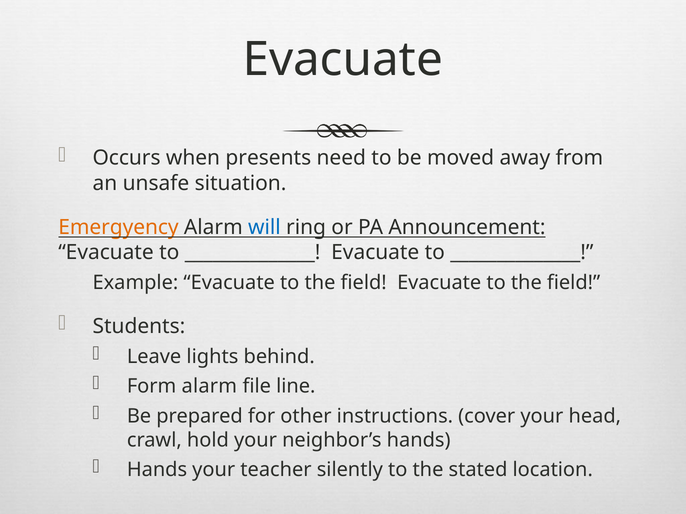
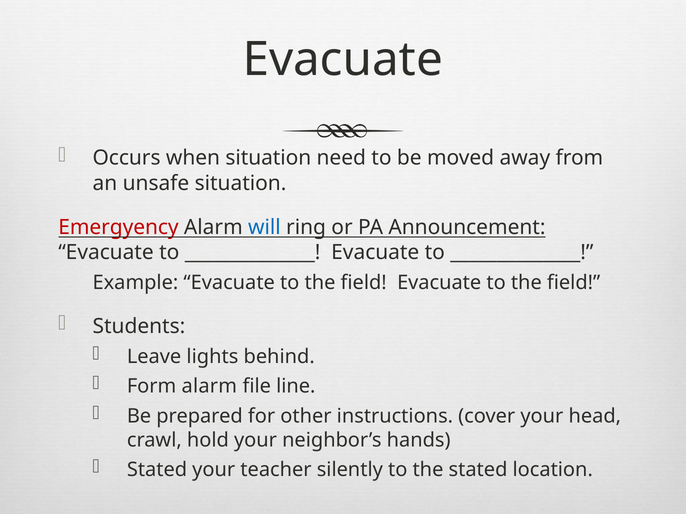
when presents: presents -> situation
Emergyency colour: orange -> red
Hands at (157, 470): Hands -> Stated
